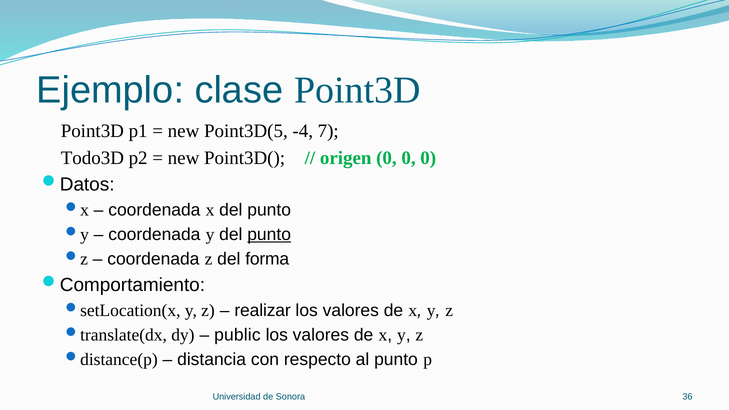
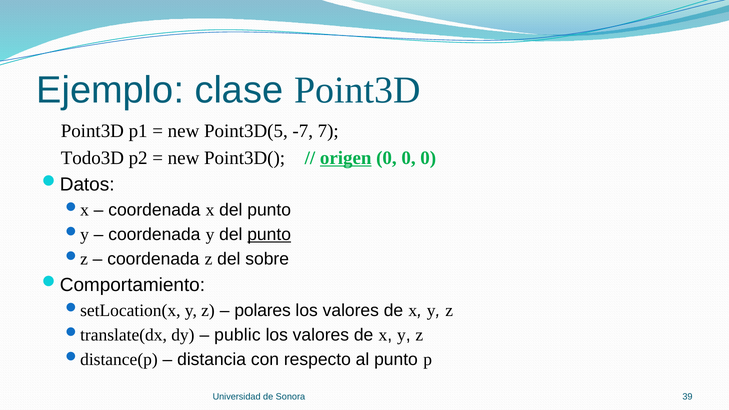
-4: -4 -> -7
origen underline: none -> present
forma: forma -> sobre
realizar: realizar -> polares
36: 36 -> 39
